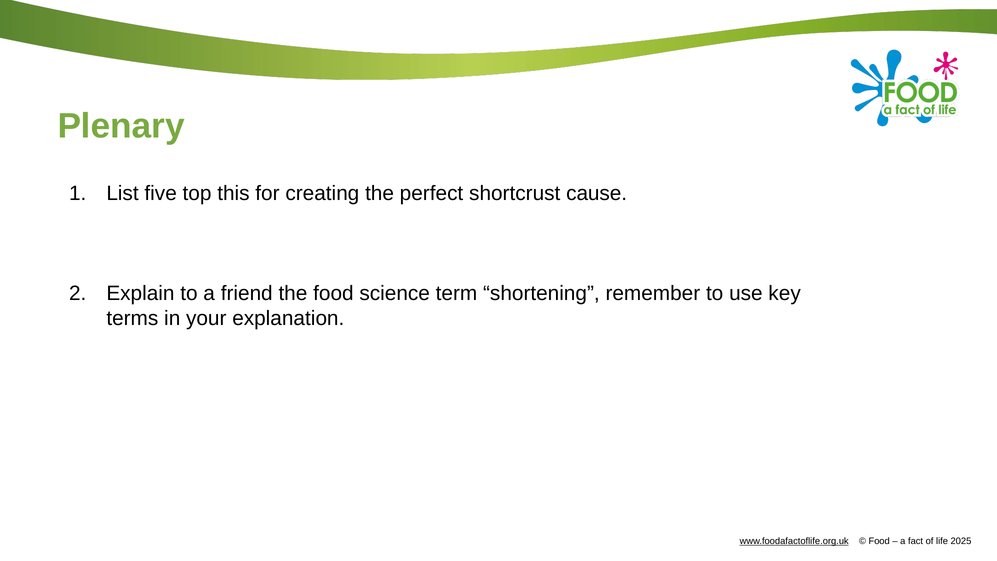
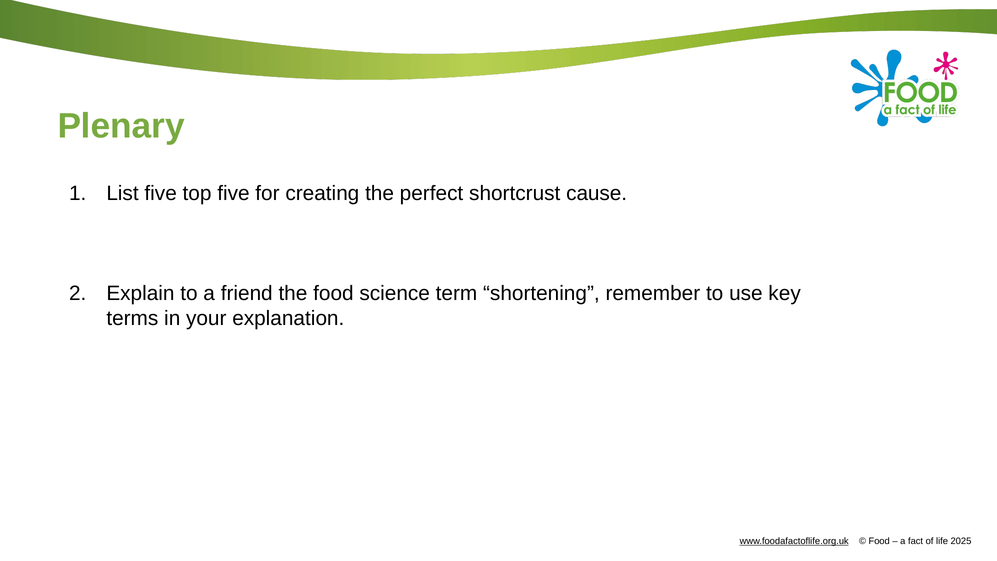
top this: this -> five
